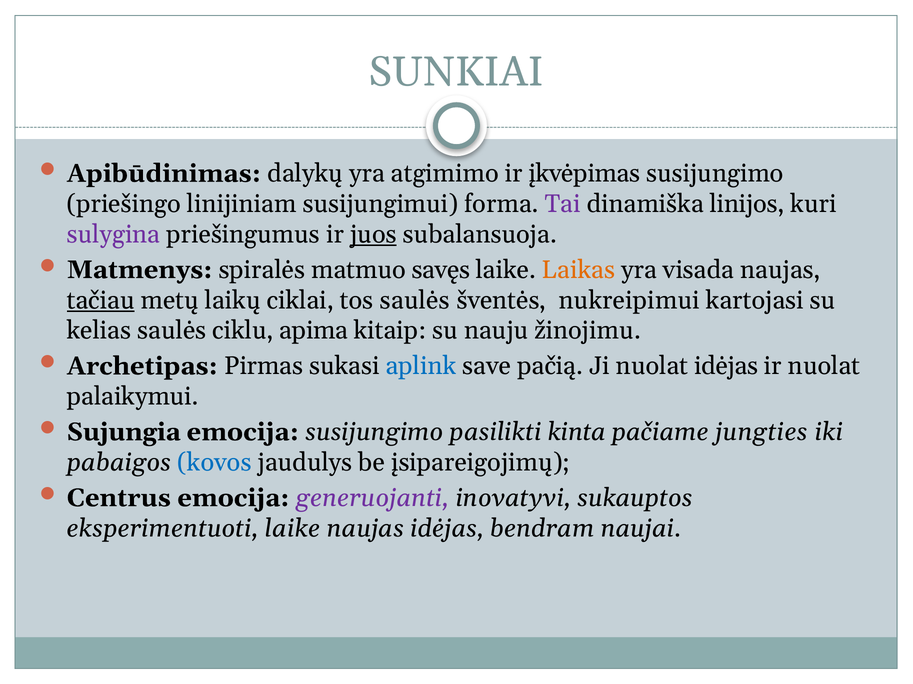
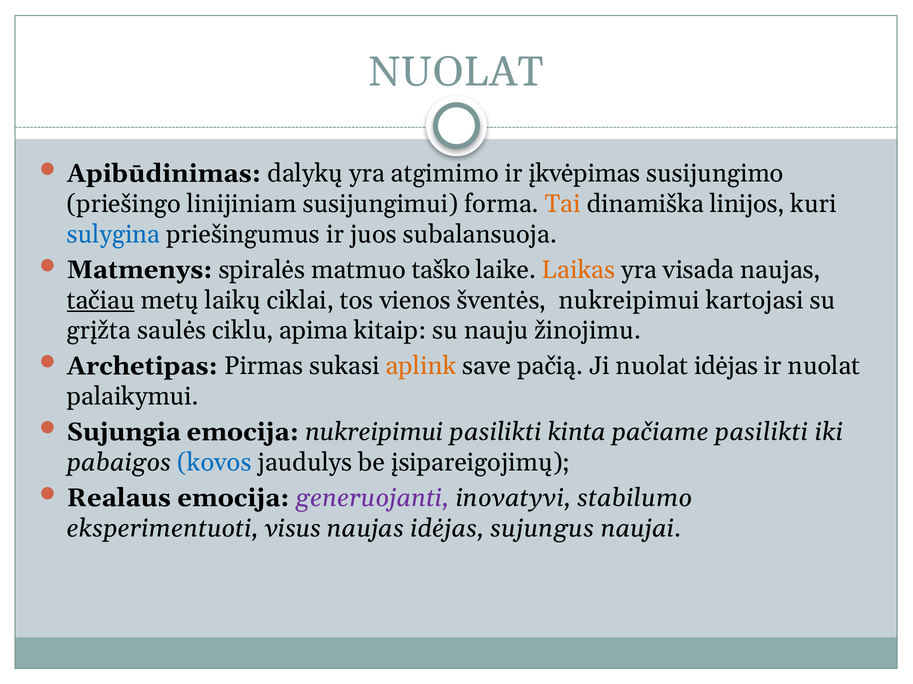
SUNKIAI at (456, 72): SUNKIAI -> NUOLAT
Tai colour: purple -> orange
sulygina colour: purple -> blue
juos underline: present -> none
savęs: savęs -> taško
tos saulės: saulės -> vienos
kelias: kelias -> grįžta
aplink colour: blue -> orange
emocija susijungimo: susijungimo -> nukreipimui
pačiame jungties: jungties -> pasilikti
Centrus: Centrus -> Realaus
sukauptos: sukauptos -> stabilumo
eksperimentuoti laike: laike -> visus
bendram: bendram -> sujungus
